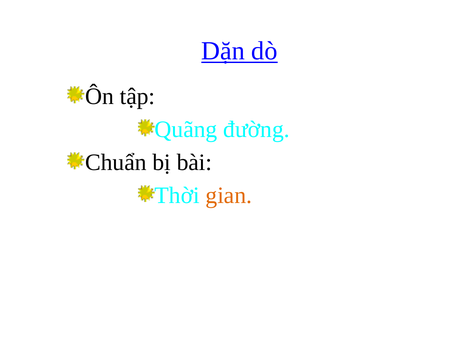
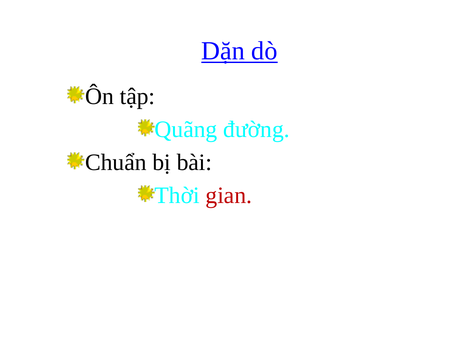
gian colour: orange -> red
